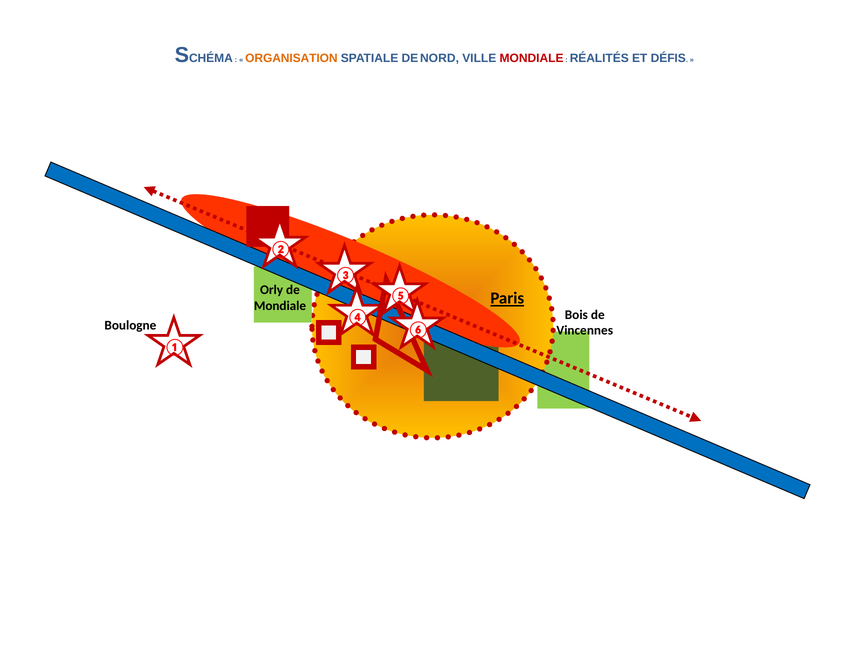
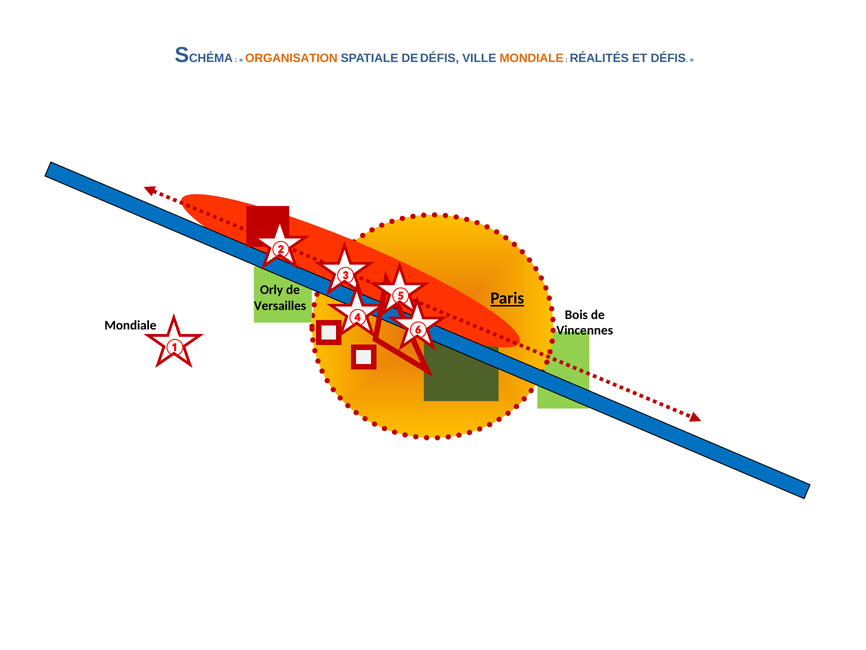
DE NORD: NORD -> DÉFIS
MONDIALE at (532, 58) colour: red -> orange
Mondiale at (280, 306): Mondiale -> Versailles
Boulogne at (130, 325): Boulogne -> Mondiale
